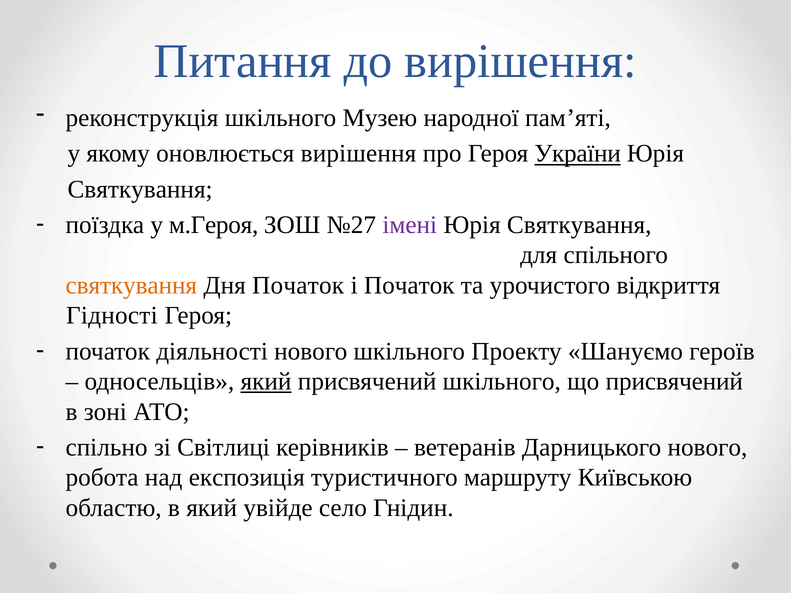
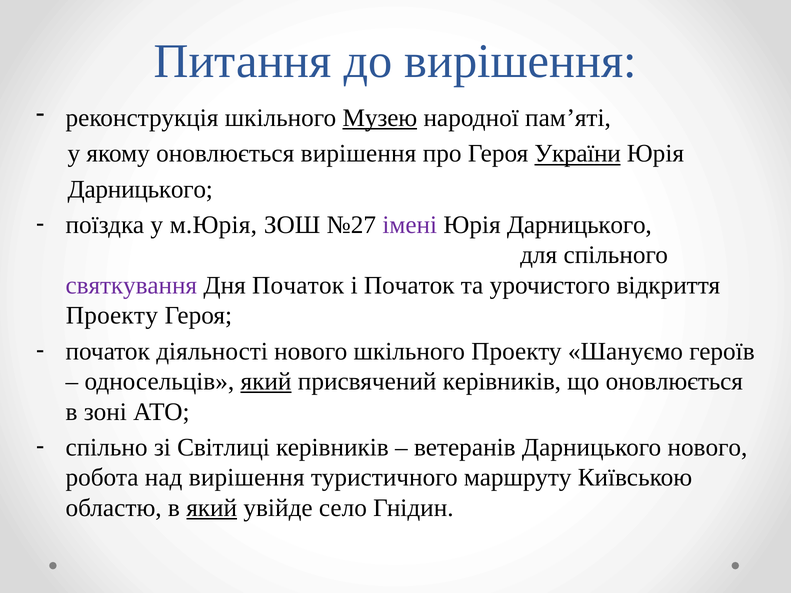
Музею underline: none -> present
Святкування at (140, 189): Святкування -> Дарницького
м.Героя: м.Героя -> м.Юрія
Святкування at (579, 225): Святкування -> Дарницького
святкування at (131, 285) colour: orange -> purple
Гідності at (112, 316): Гідності -> Проекту
присвячений шкільного: шкільного -> керівників
що присвячений: присвячений -> оновлюється
над експозиція: експозиція -> вирішення
який at (212, 508) underline: none -> present
